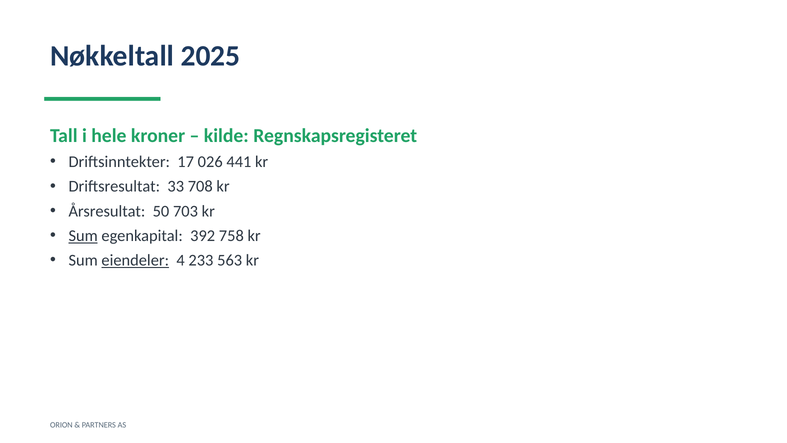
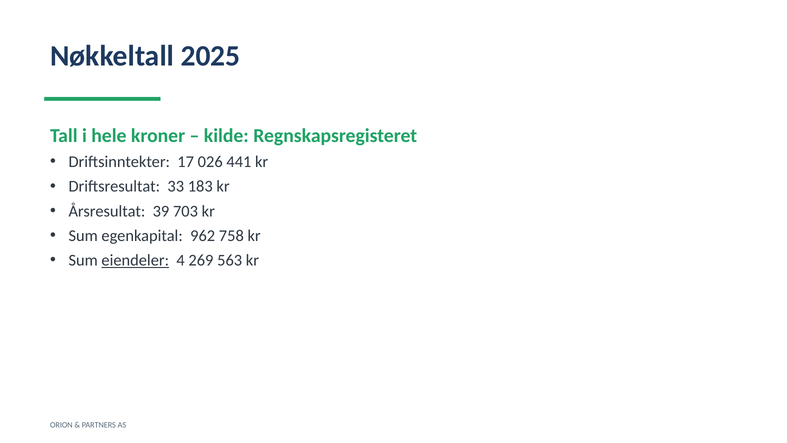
708: 708 -> 183
50: 50 -> 39
Sum at (83, 236) underline: present -> none
392: 392 -> 962
233: 233 -> 269
